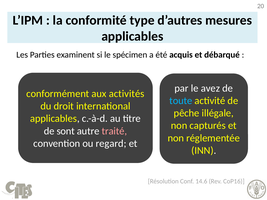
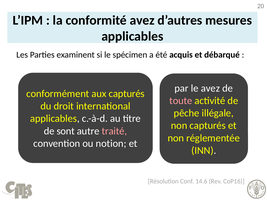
conformité type: type -> avez
aux activités: activités -> capturés
toute colour: light blue -> pink
regard: regard -> notion
